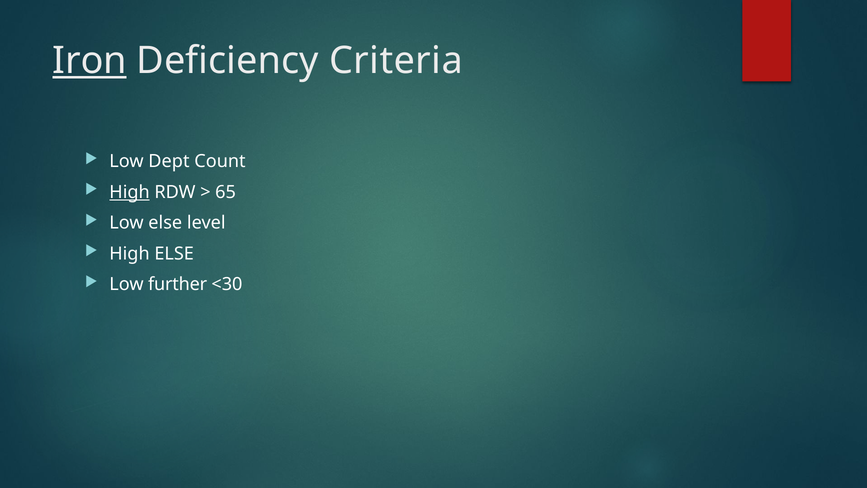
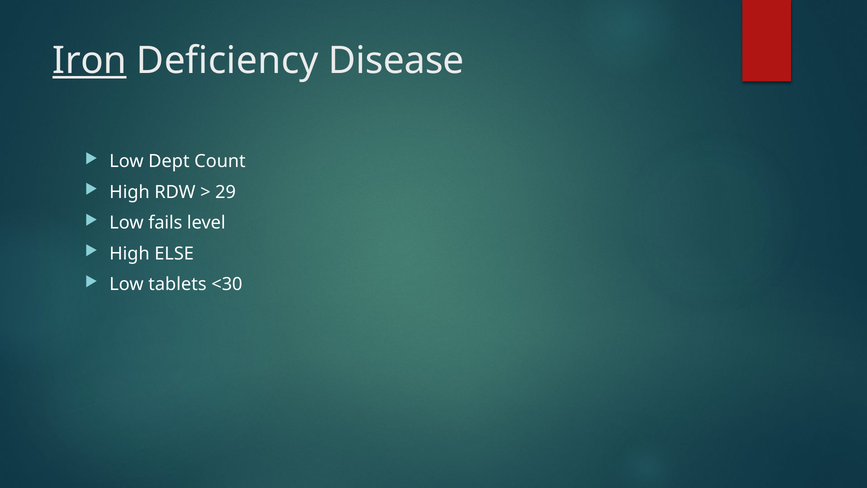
Criteria: Criteria -> Disease
High at (130, 192) underline: present -> none
65: 65 -> 29
Low else: else -> fails
further: further -> tablets
